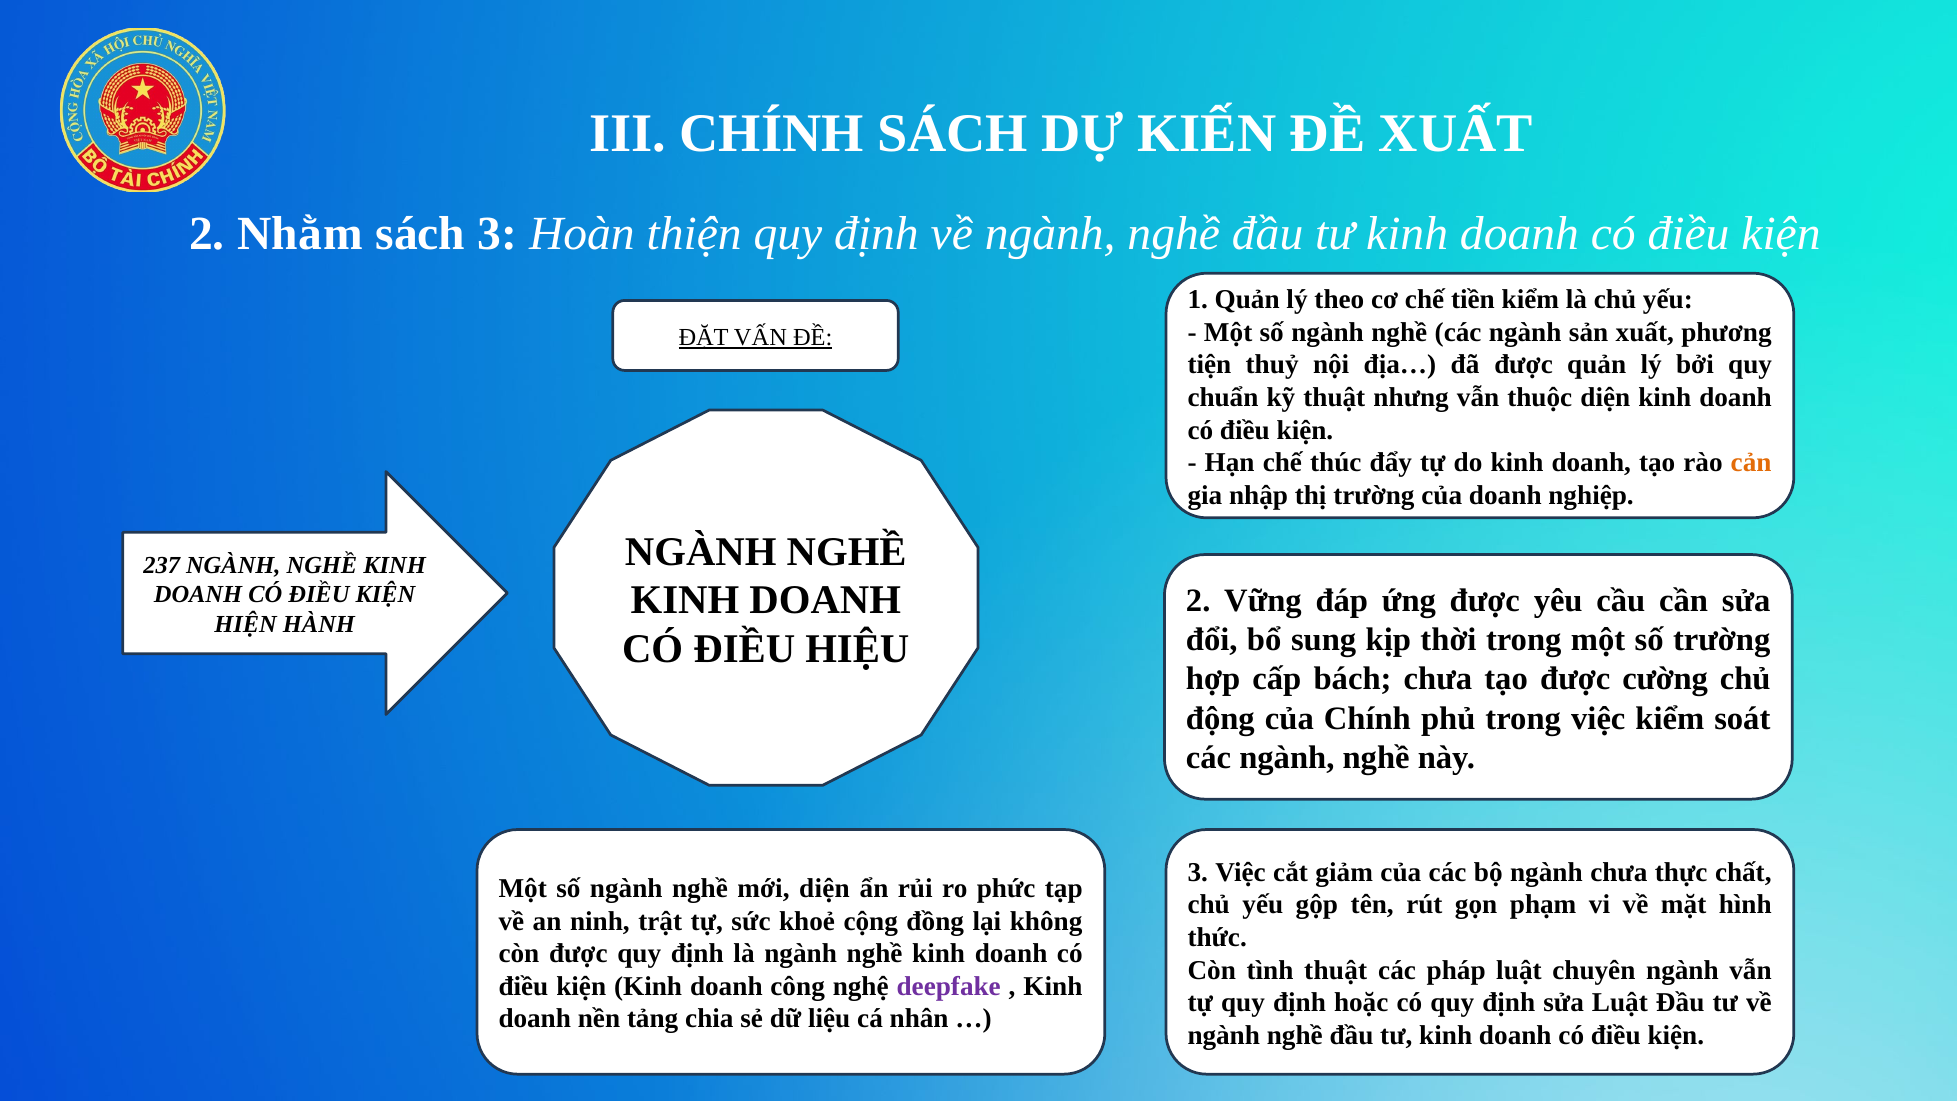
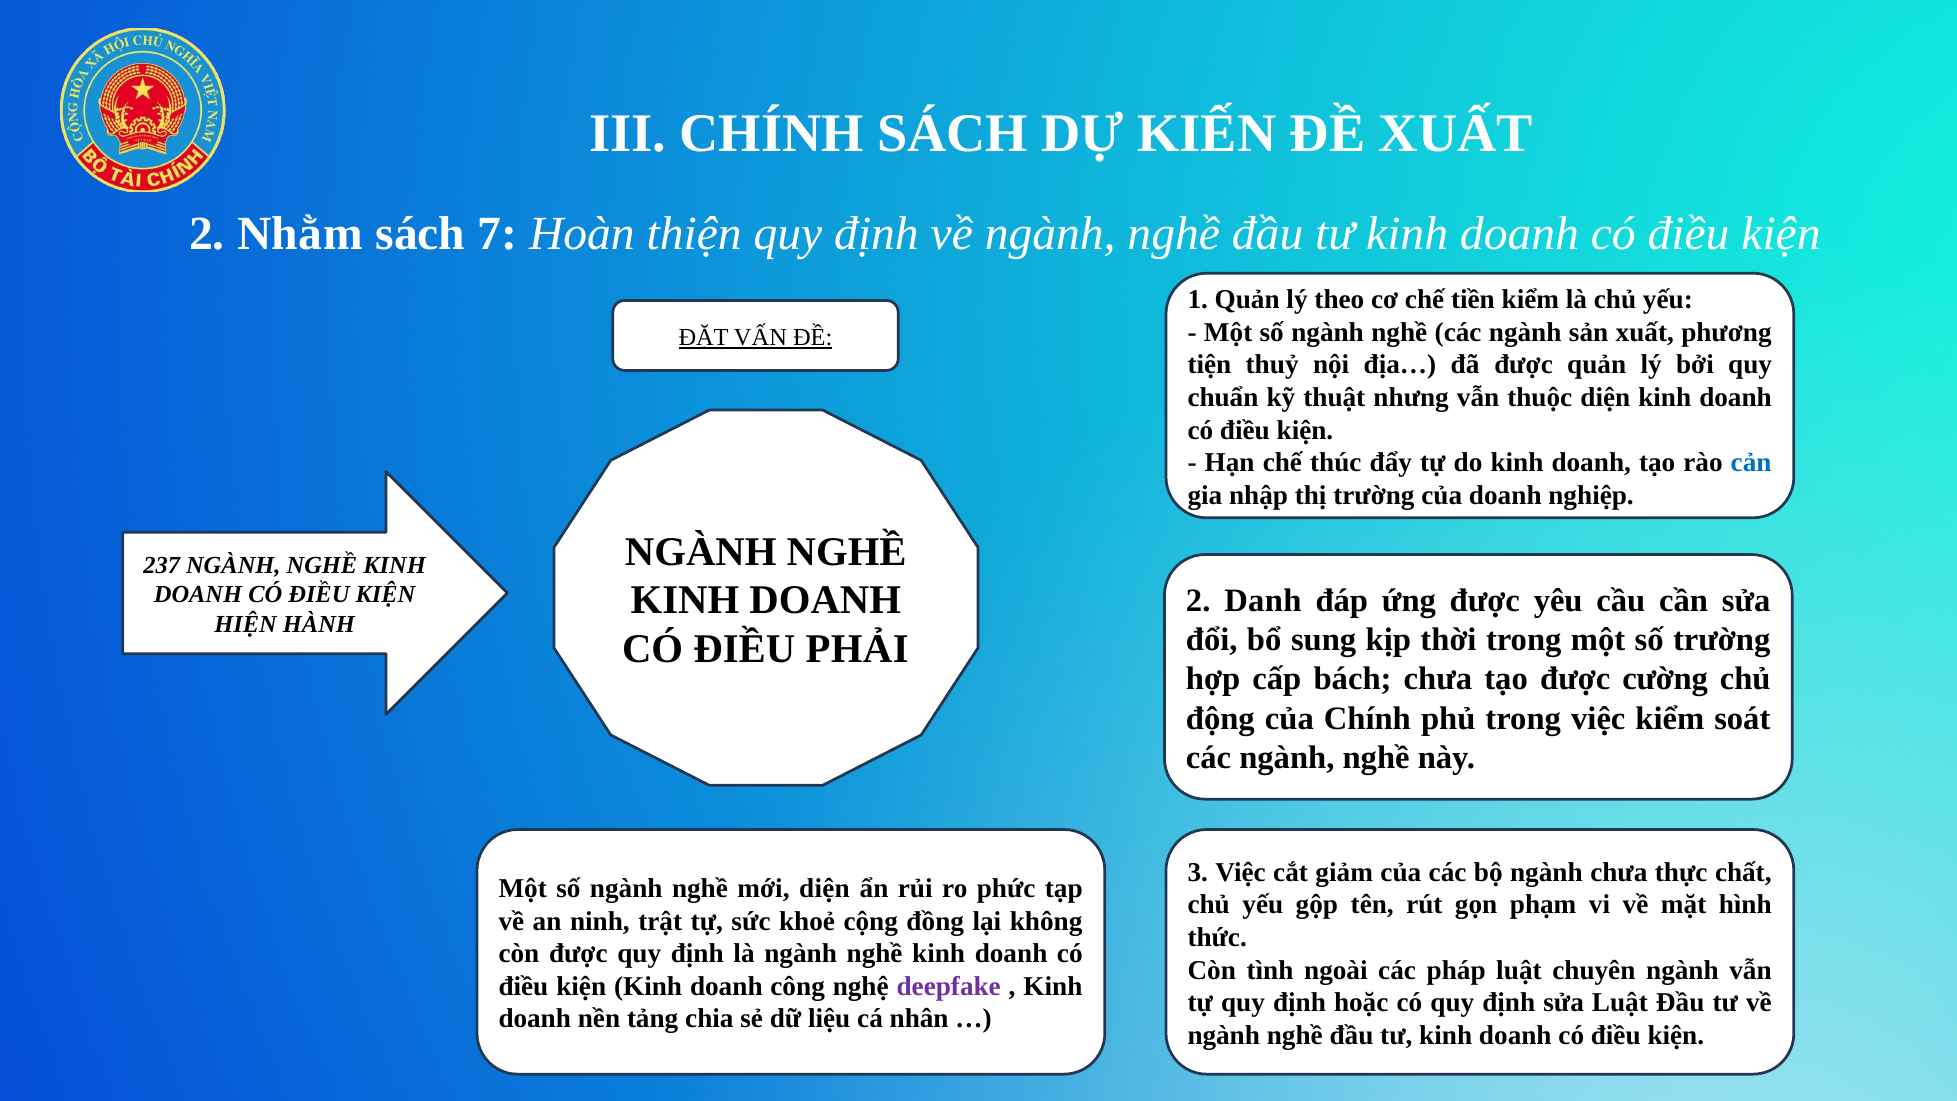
sách 3: 3 -> 7
cản colour: orange -> blue
Vững: Vững -> Danh
HIỆU: HIỆU -> PHẢI
tình thuật: thuật -> ngoài
